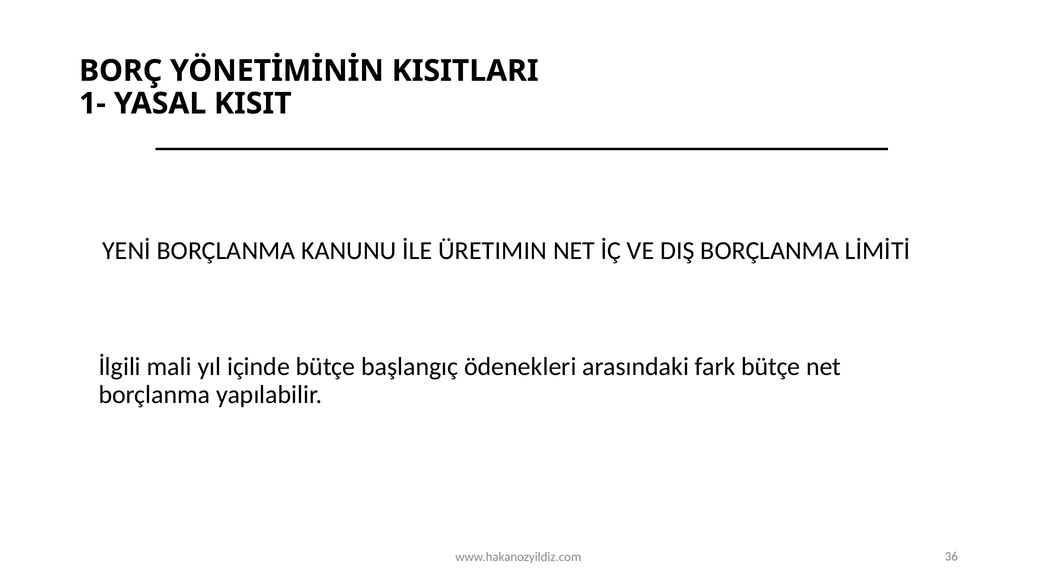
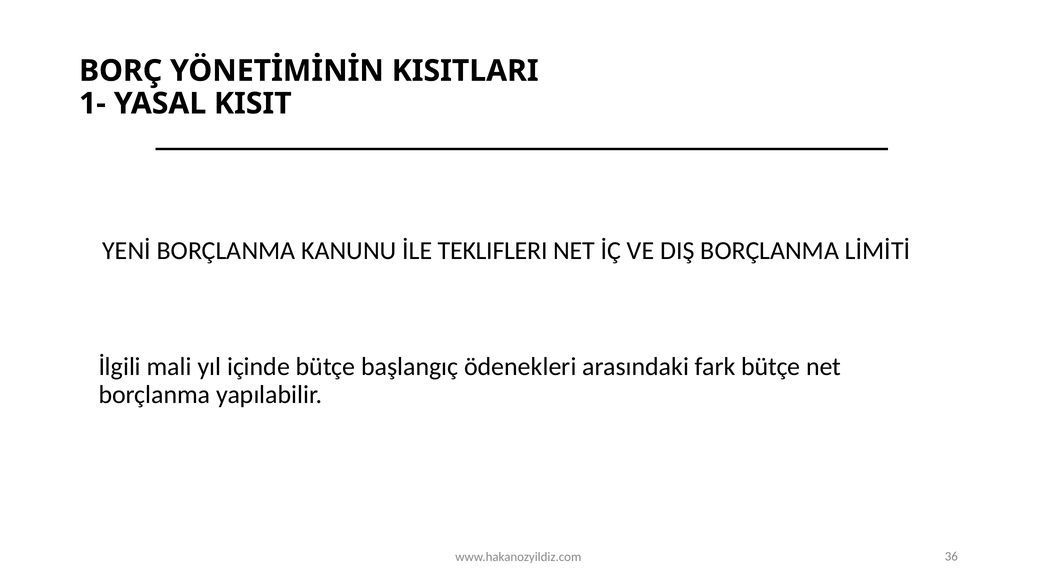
ÜRETIMIN: ÜRETIMIN -> TEKLIFLERI
